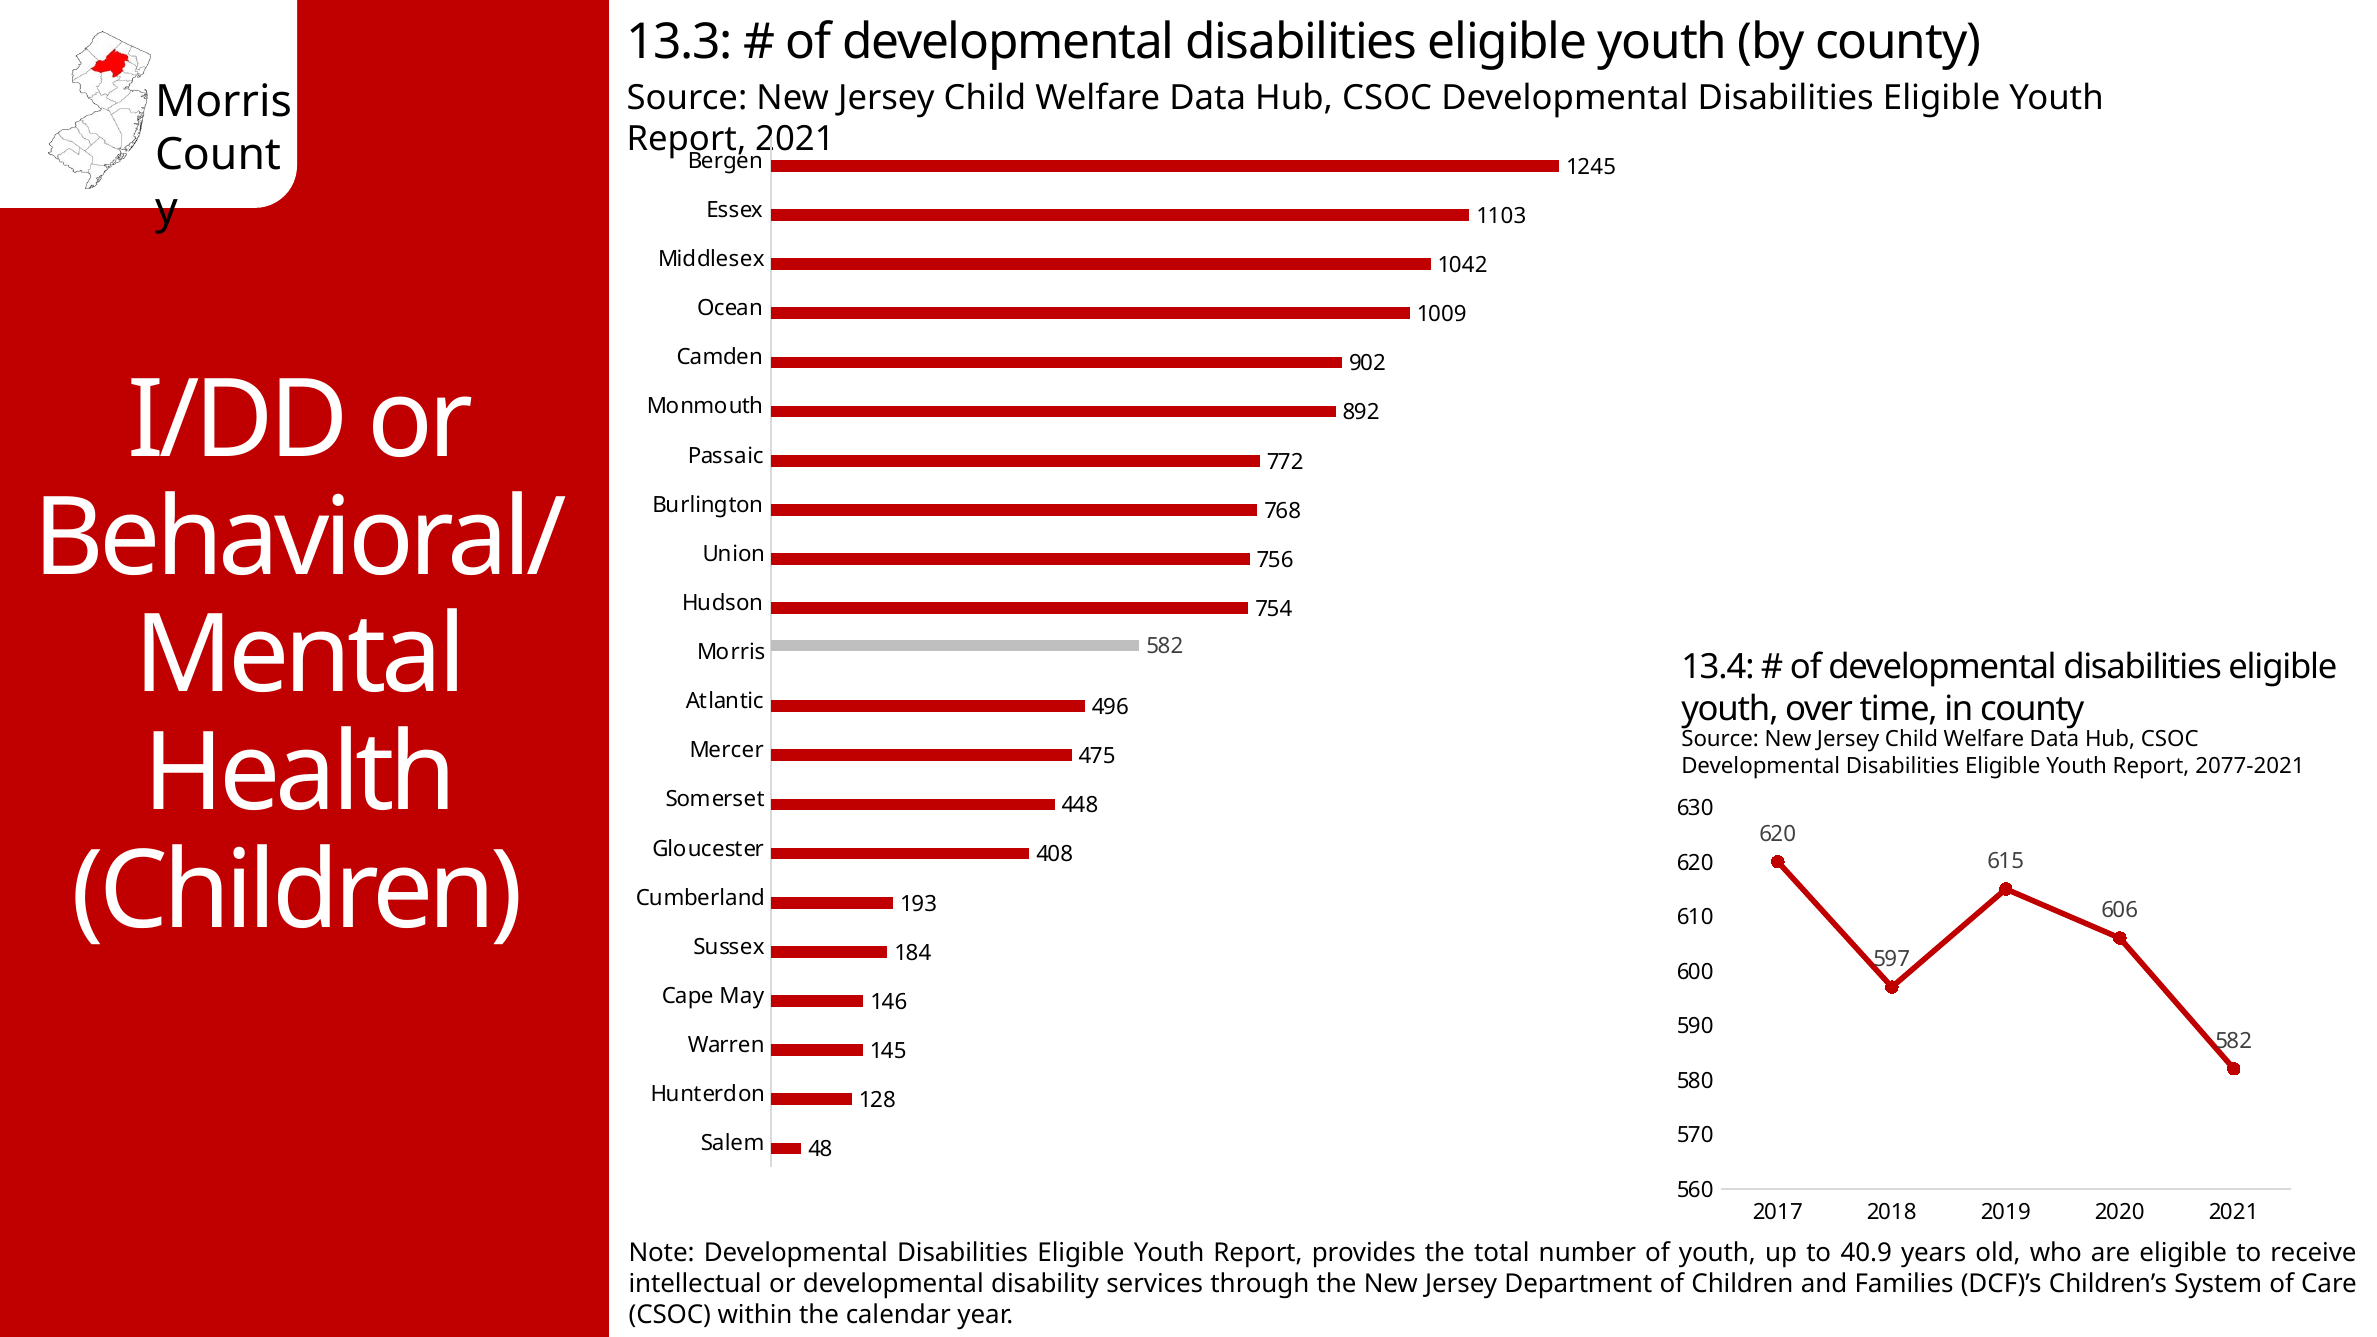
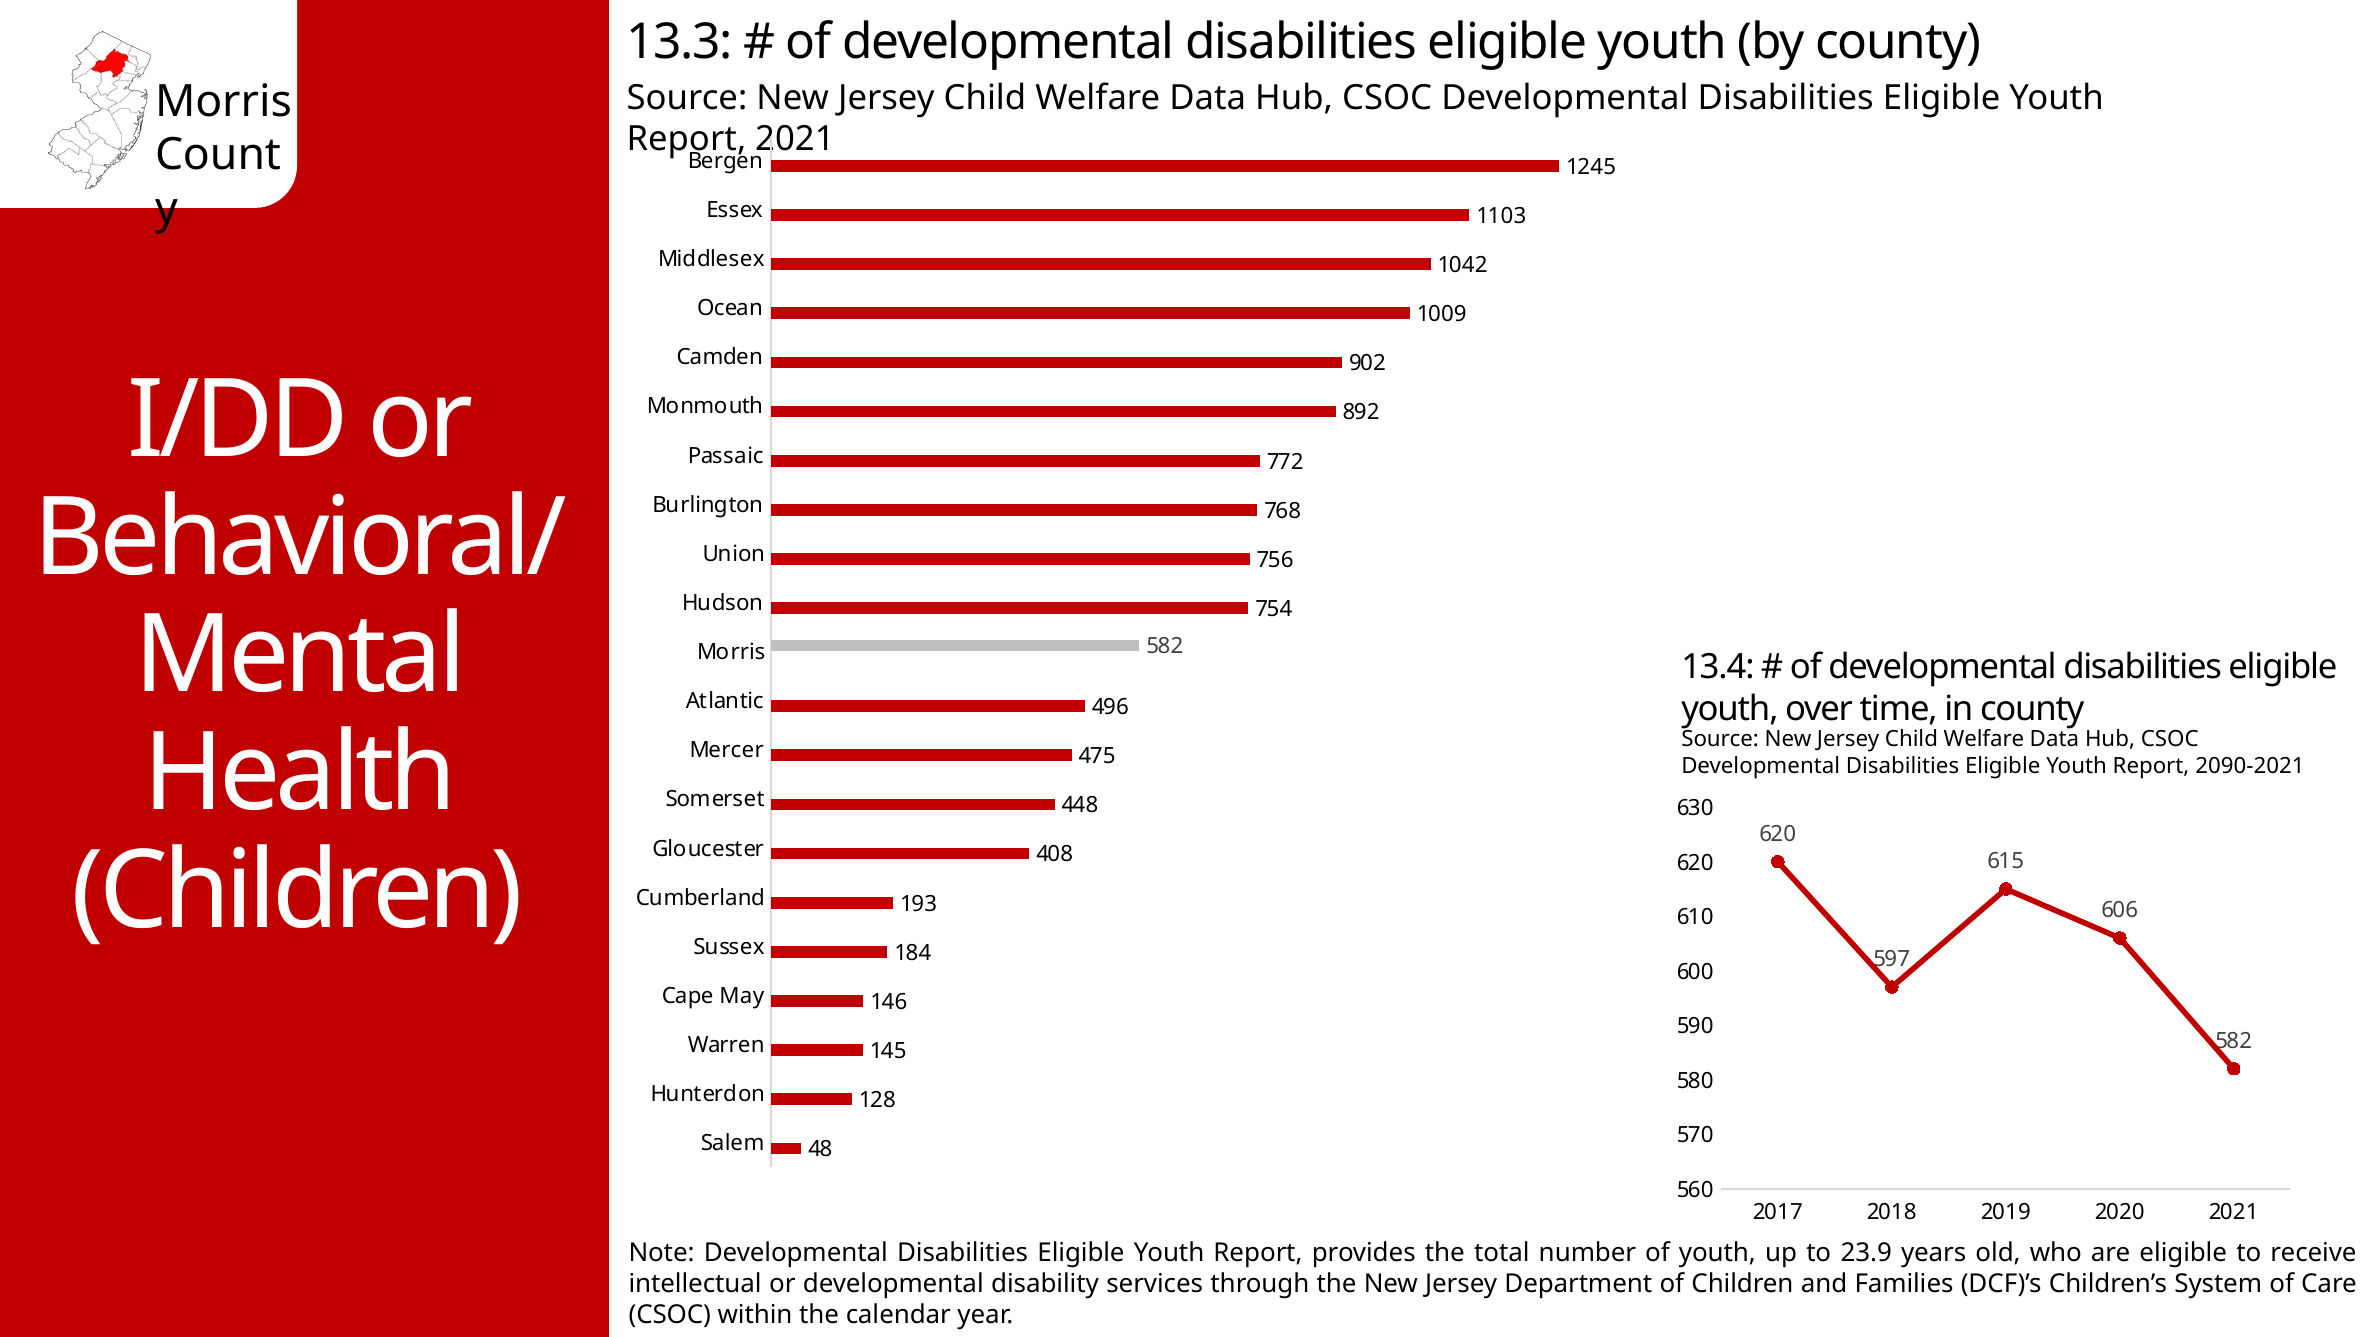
2077-2021: 2077-2021 -> 2090-2021
40.9: 40.9 -> 23.9
